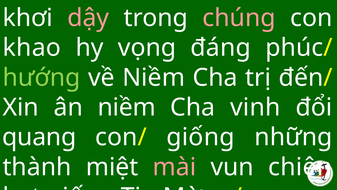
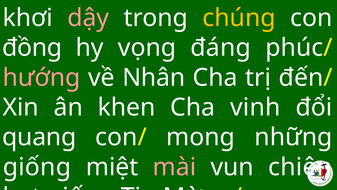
chúng colour: pink -> yellow
khao: khao -> đồng
hướng colour: light green -> pink
về Niềm: Niềm -> Nhân
ân niềm: niềm -> khen
con/ giống: giống -> mong
thành at (37, 167): thành -> giống
